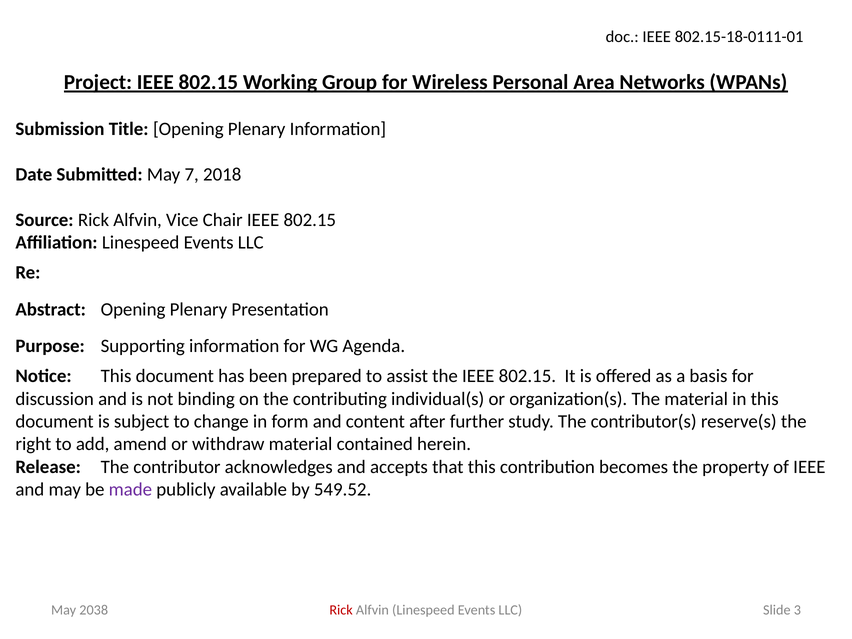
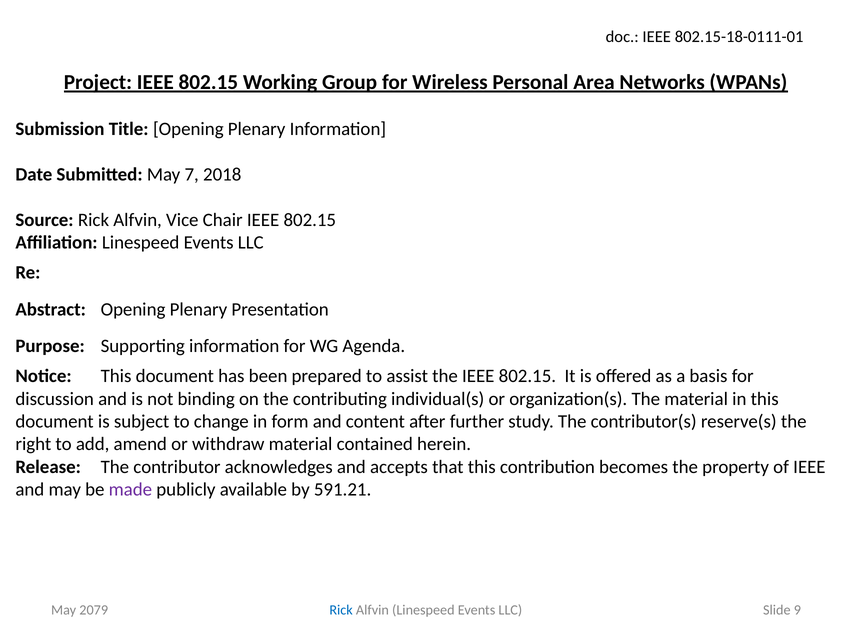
549.52: 549.52 -> 591.21
2038: 2038 -> 2079
Rick at (341, 610) colour: red -> blue
3: 3 -> 9
